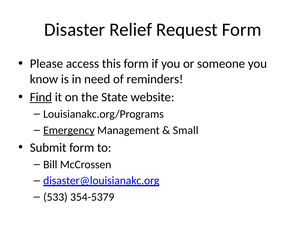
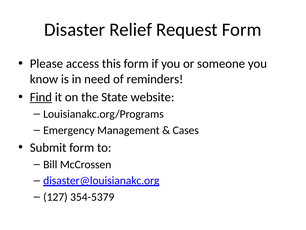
Emergency underline: present -> none
Small: Small -> Cases
533: 533 -> 127
